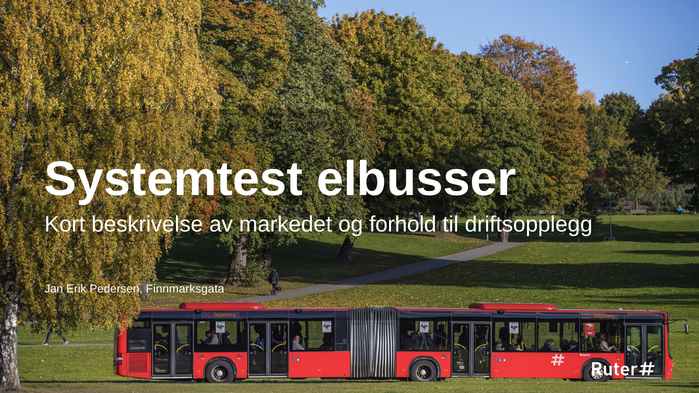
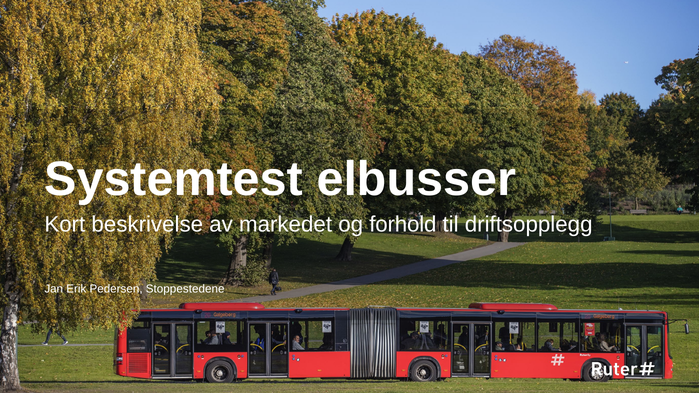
Finnmarksgata: Finnmarksgata -> Stoppestedene
